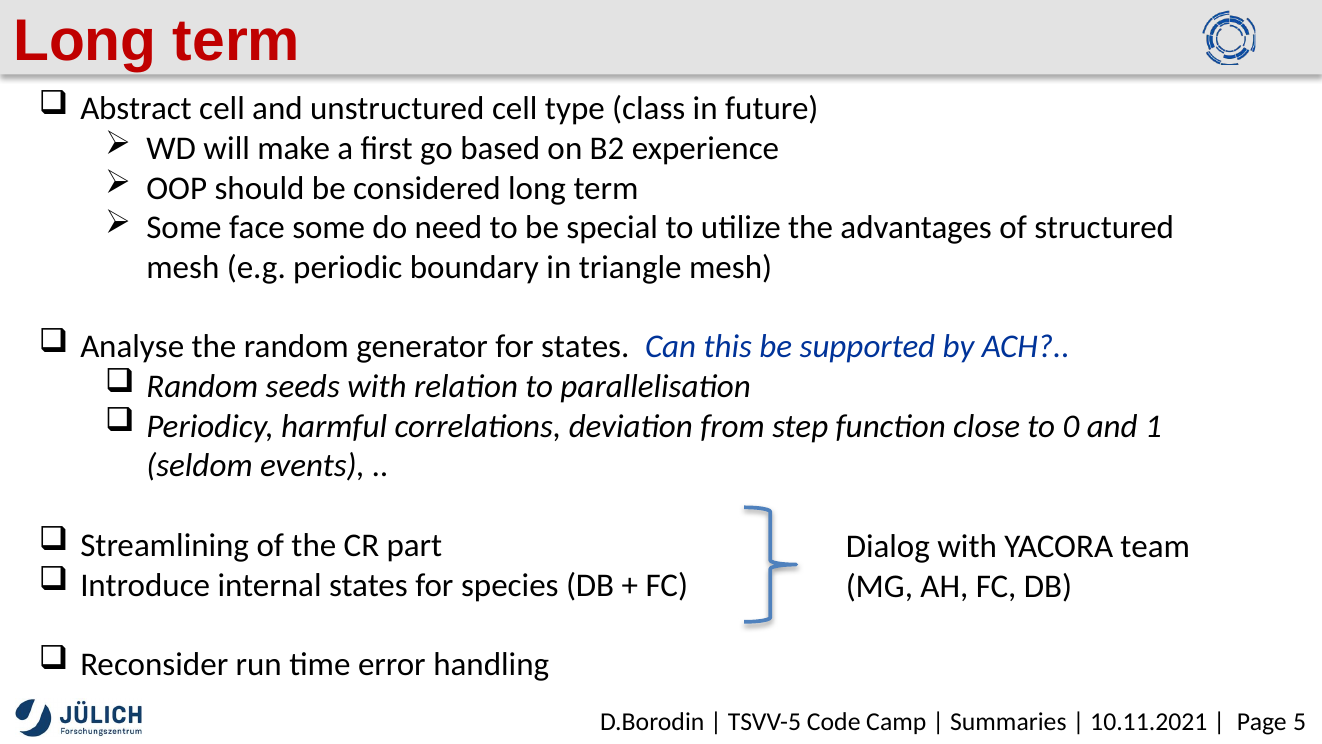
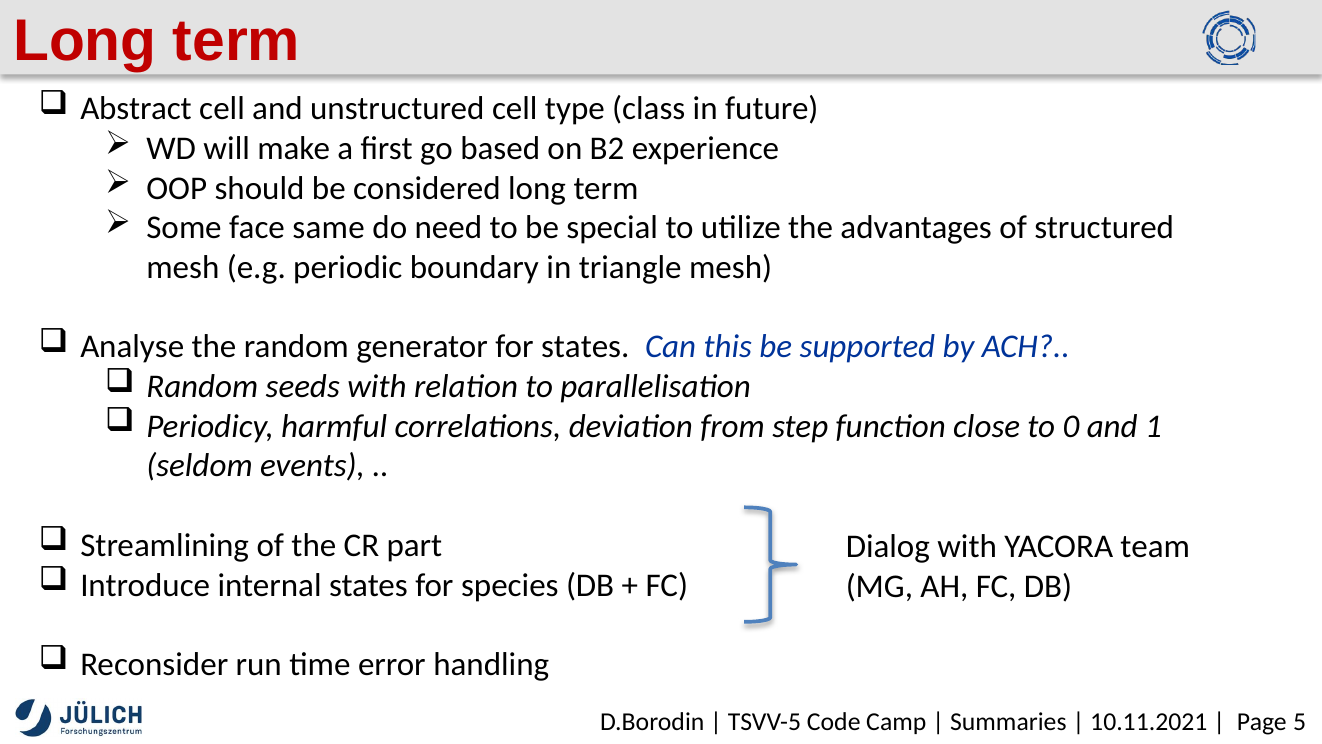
face some: some -> same
